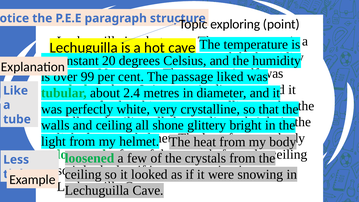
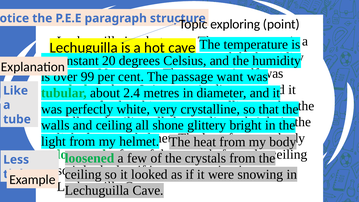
liked: liked -> want
